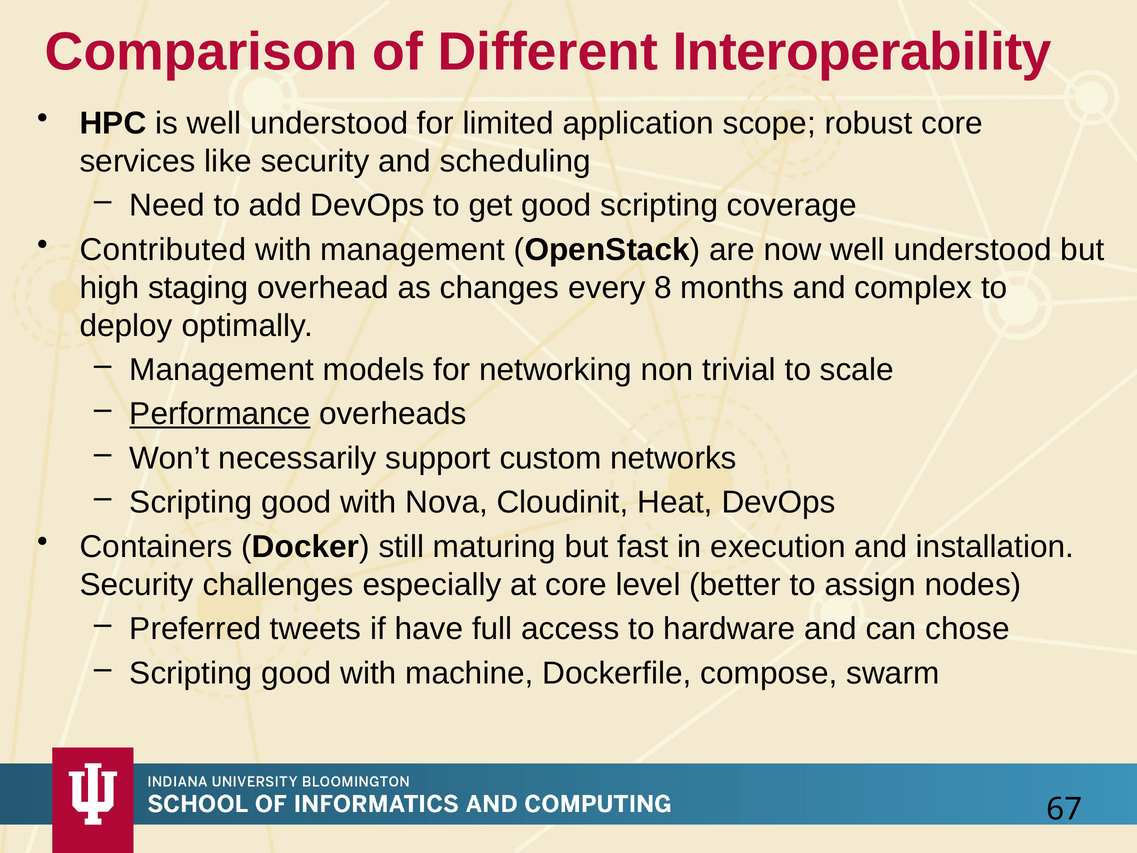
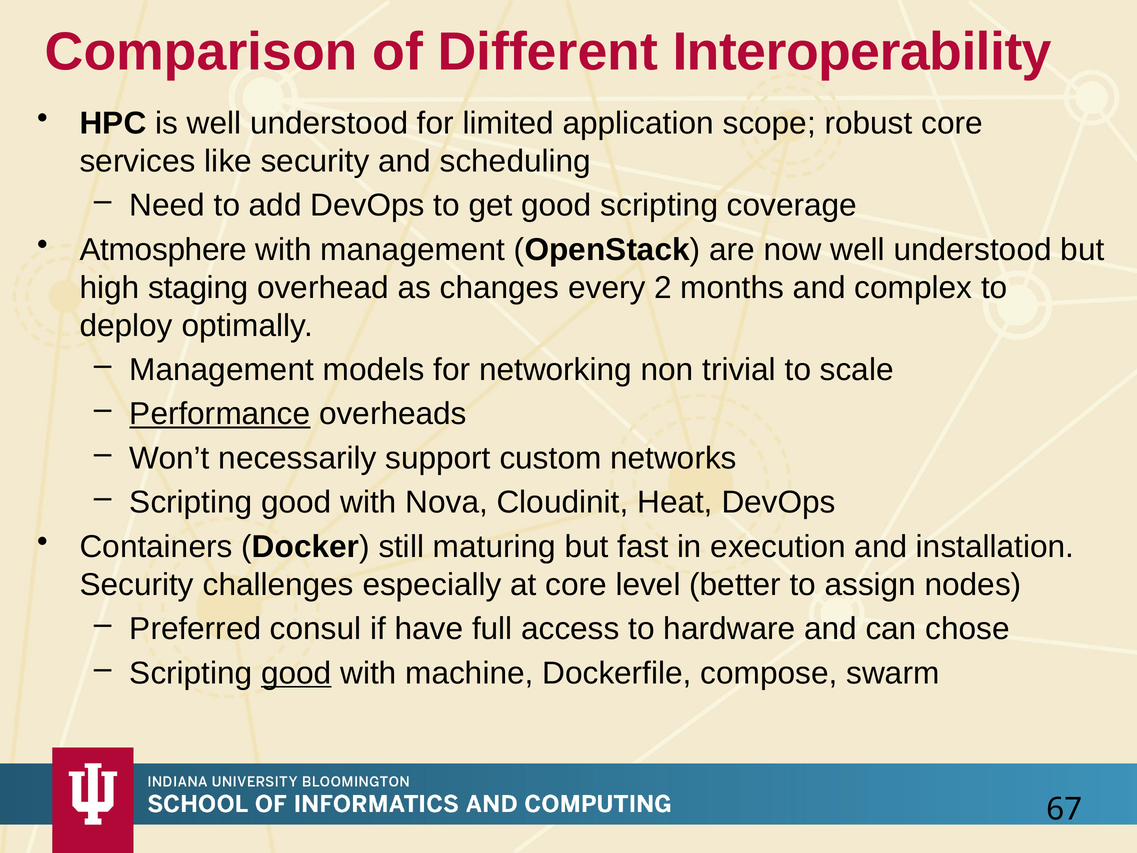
Contributed: Contributed -> Atmosphere
8: 8 -> 2
tweets: tweets -> consul
good at (296, 673) underline: none -> present
